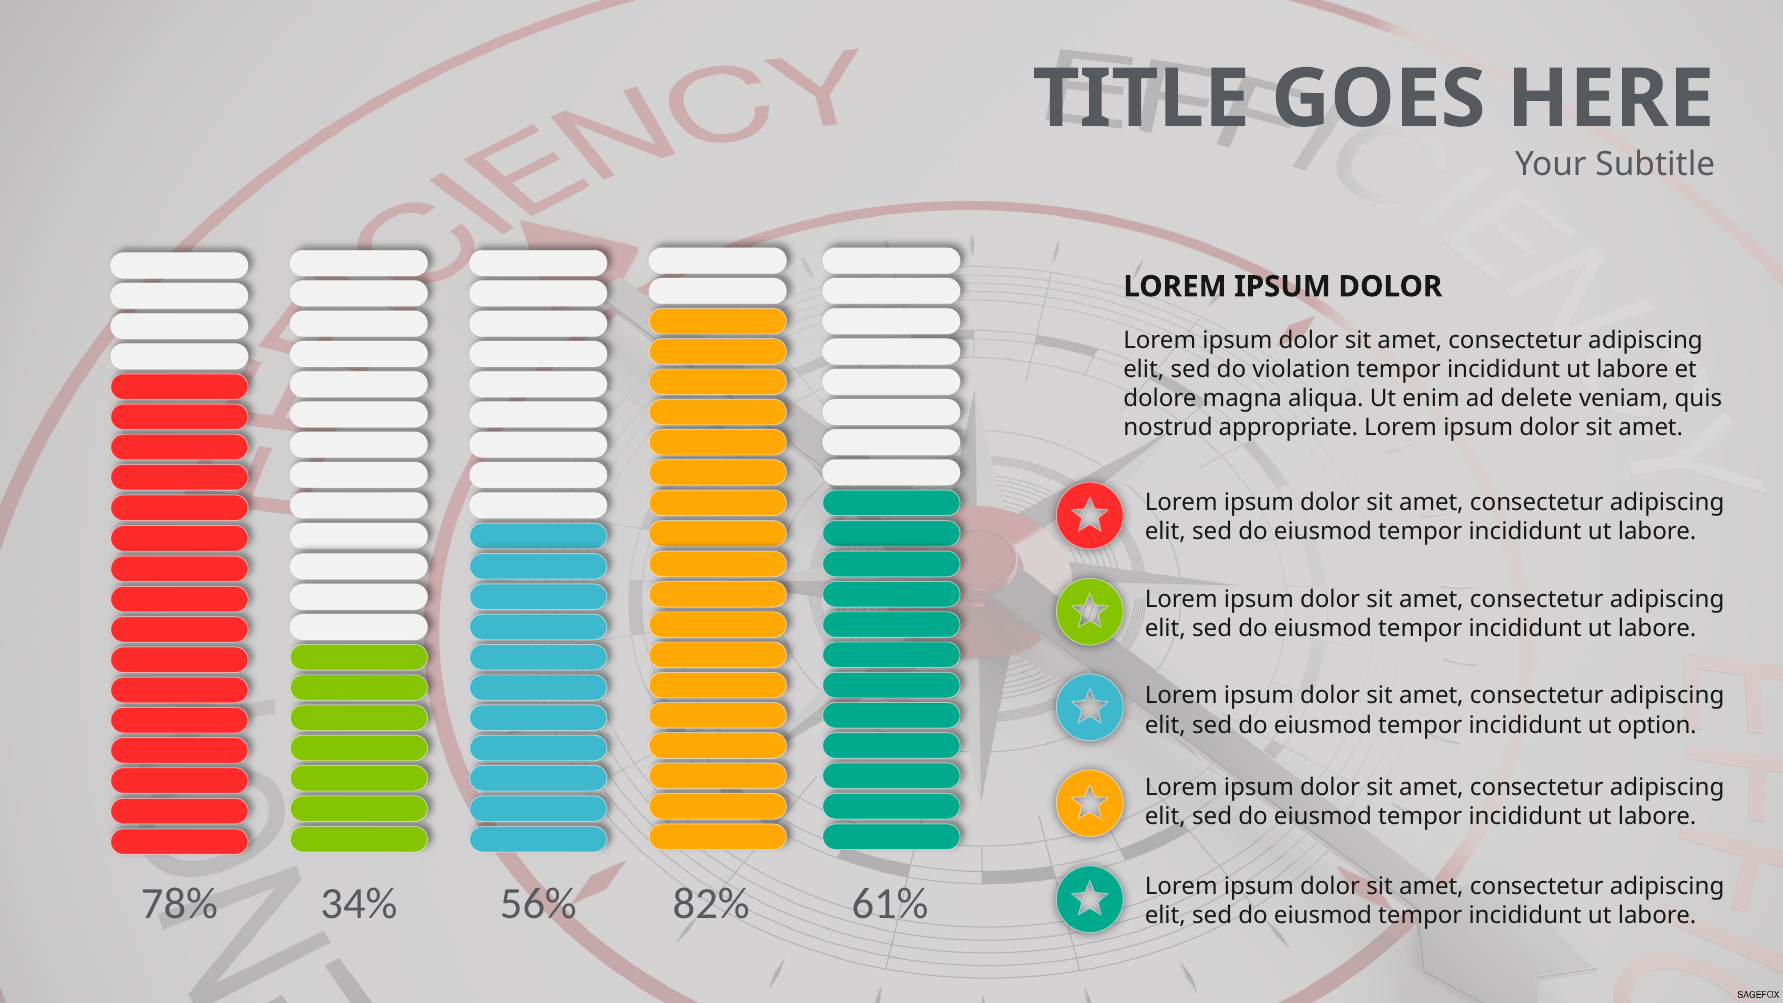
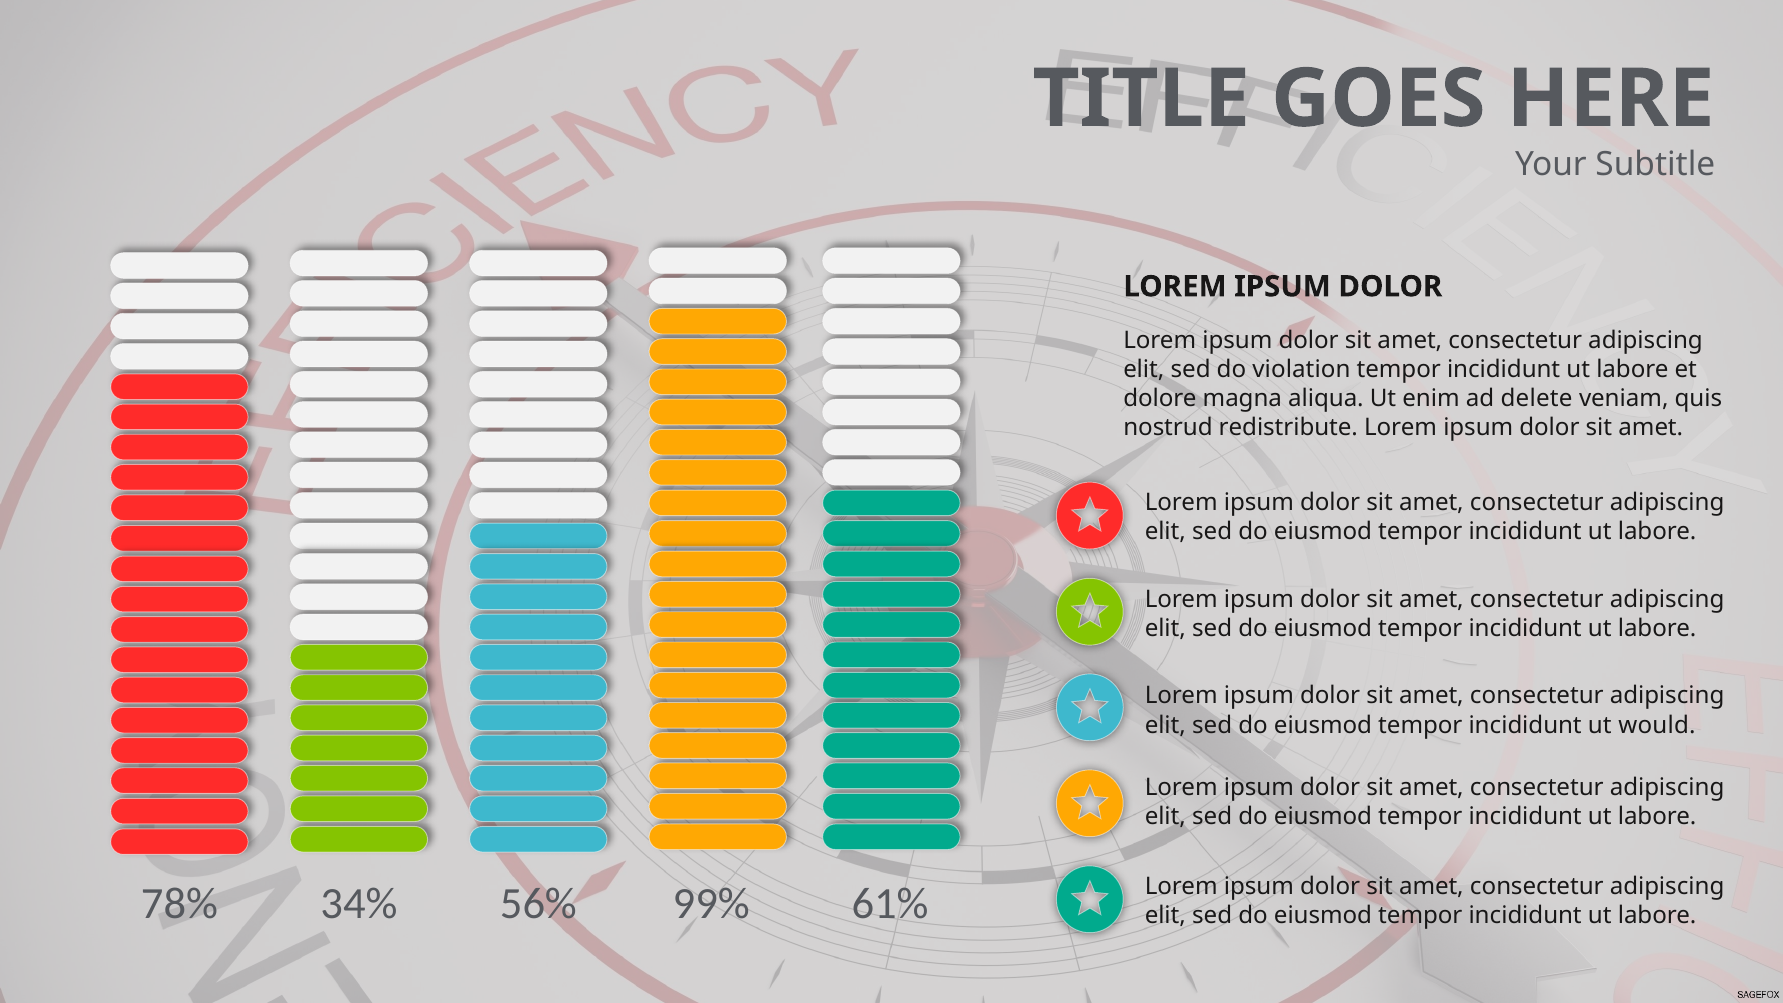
appropriate: appropriate -> redistribute
option: option -> would
82%: 82% -> 99%
